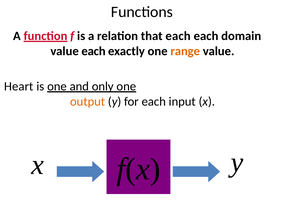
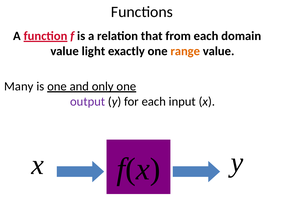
that each: each -> from
value each: each -> light
Heart: Heart -> Many
output colour: orange -> purple
